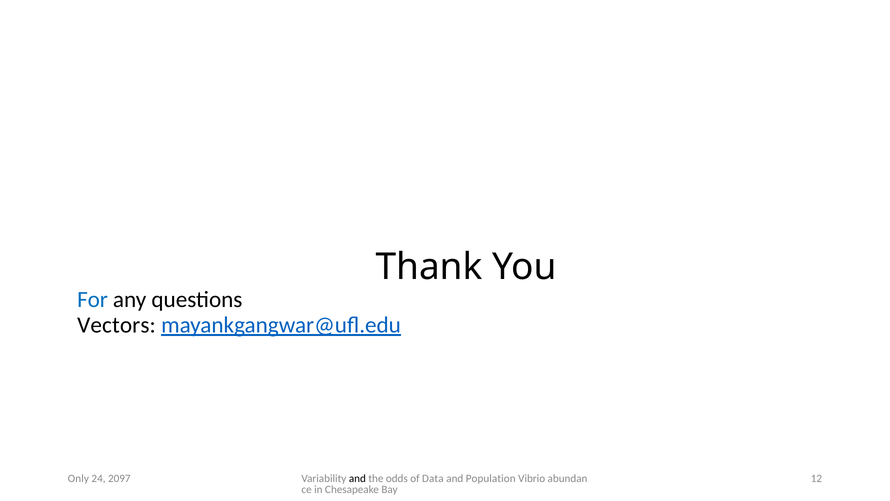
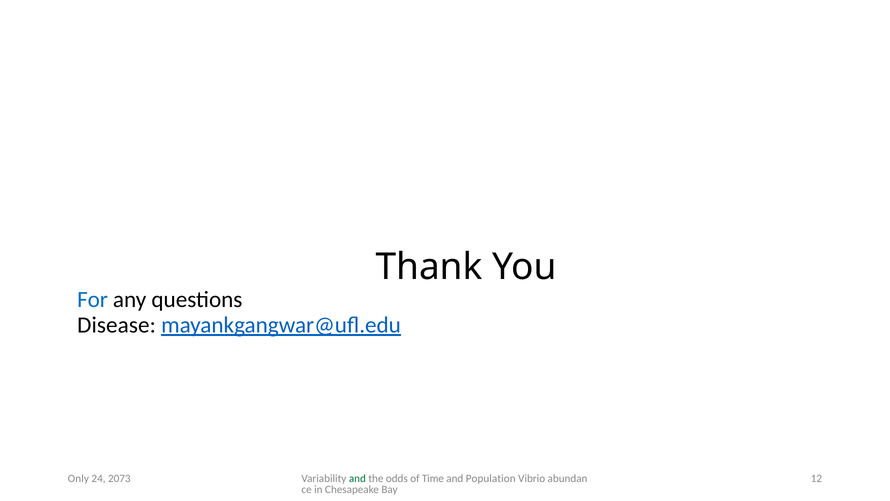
Vectors: Vectors -> Disease
and at (357, 478) colour: black -> green
Data: Data -> Time
2097: 2097 -> 2073
